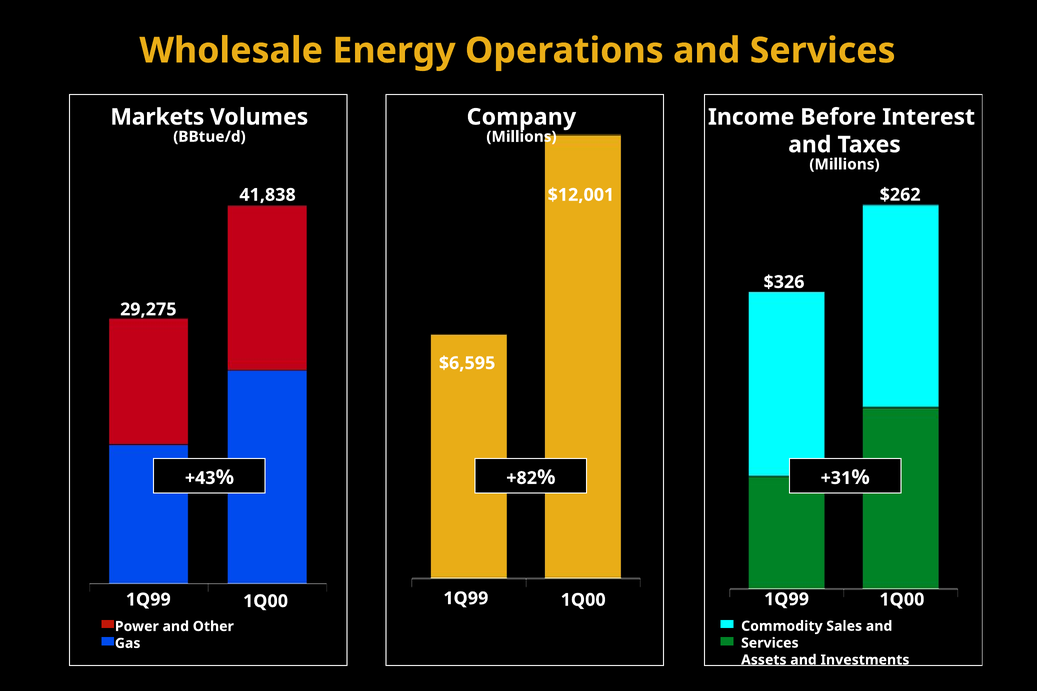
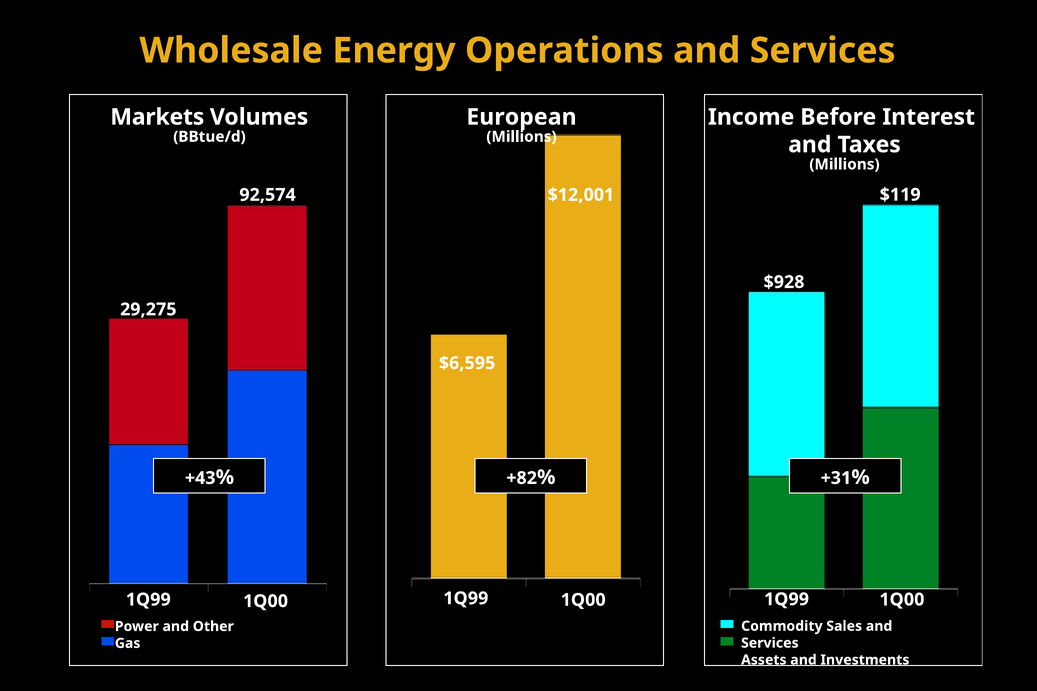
Company: Company -> European
$262: $262 -> $119
41,838: 41,838 -> 92,574
$326: $326 -> $928
